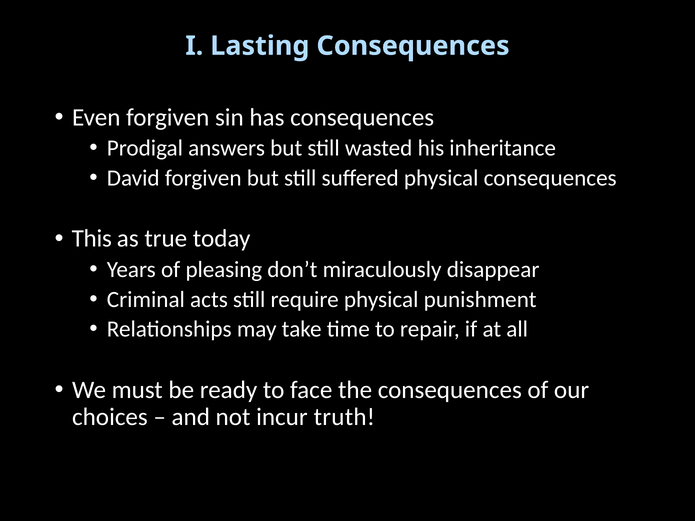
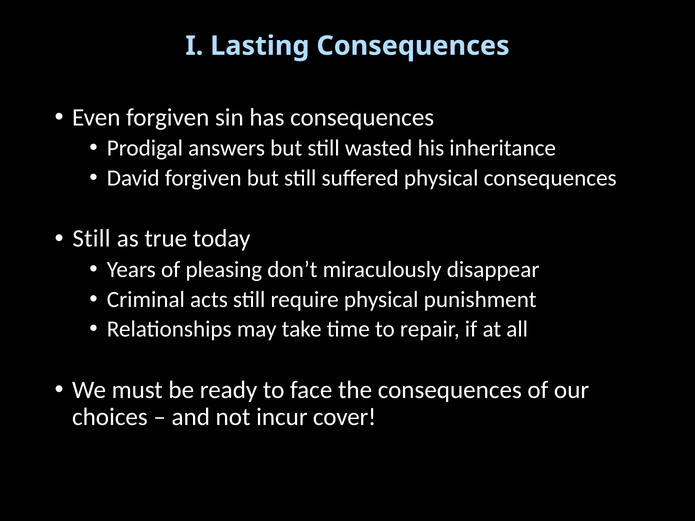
This at (92, 239): This -> Still
truth: truth -> cover
